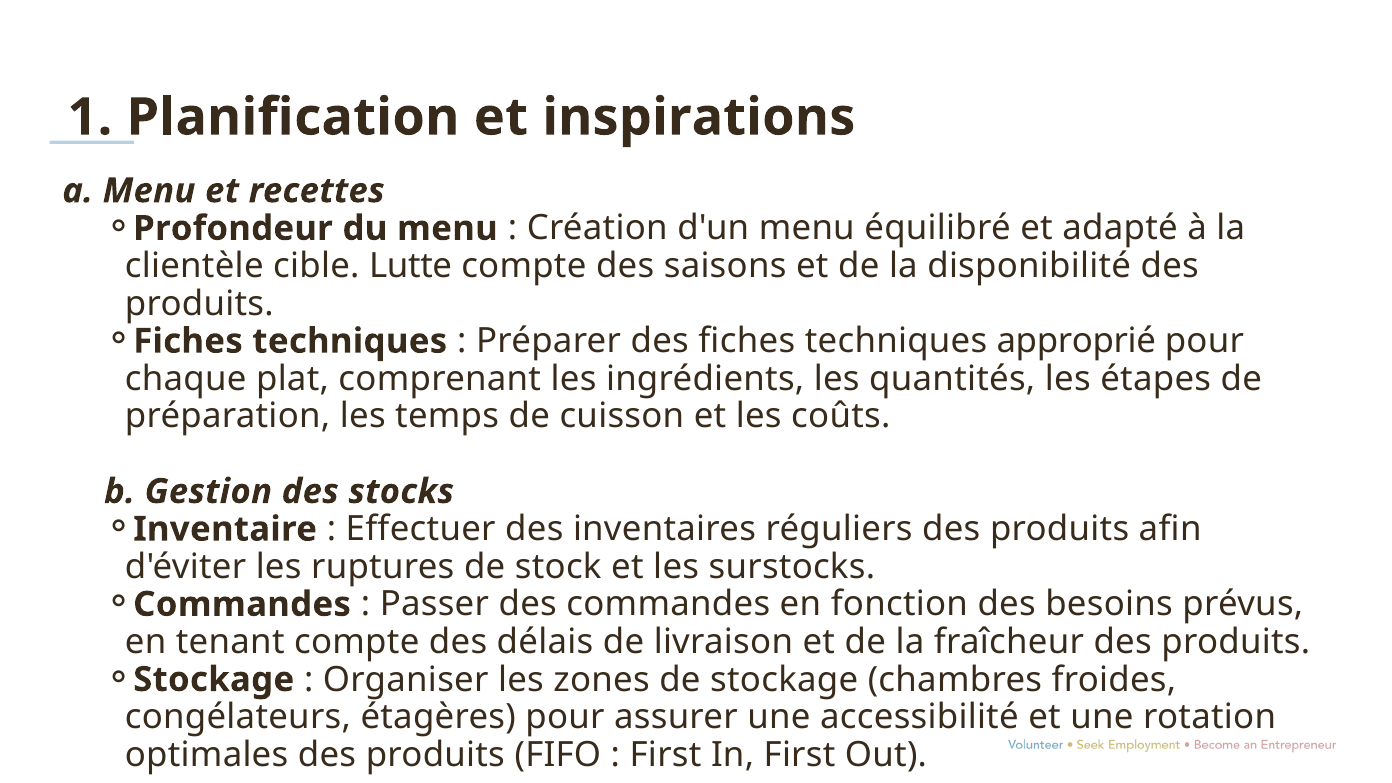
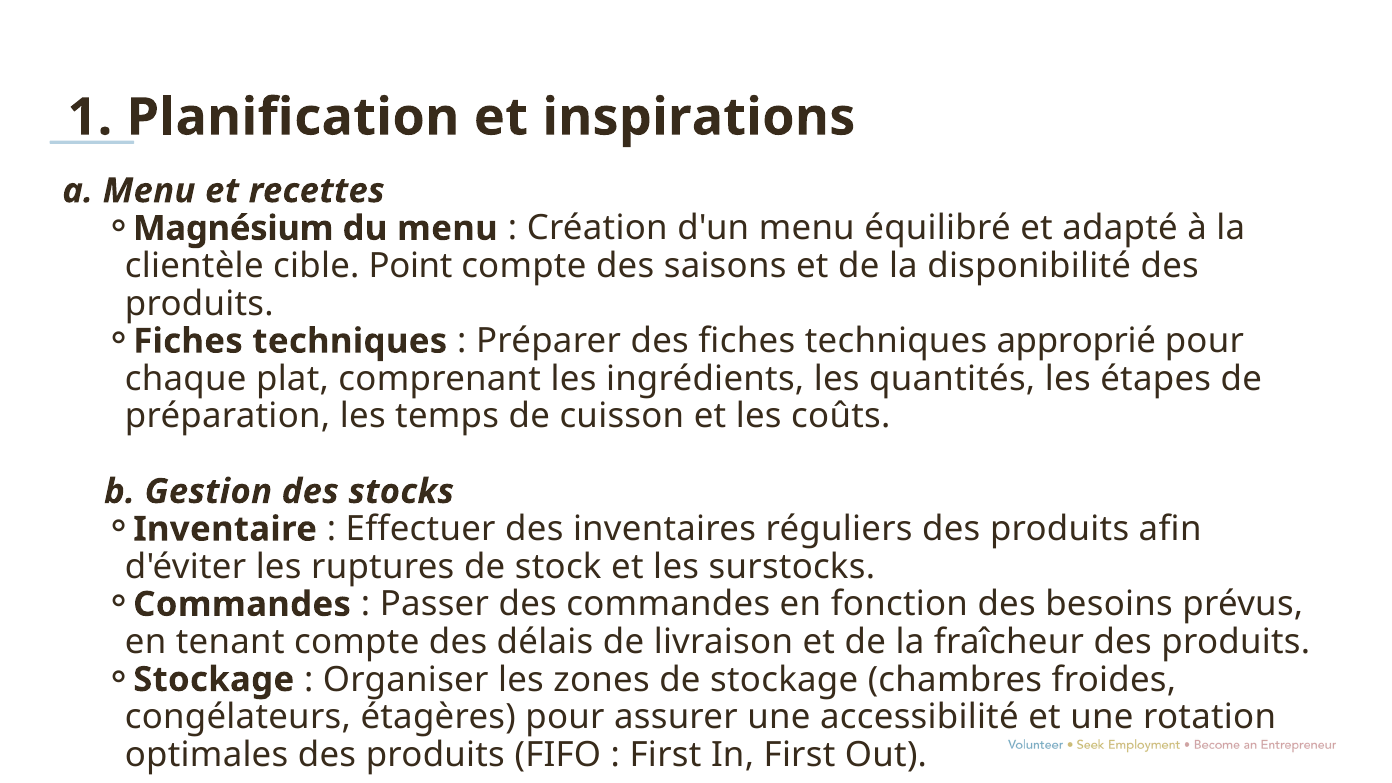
Profondeur: Profondeur -> Magnésium
Lutte: Lutte -> Point
